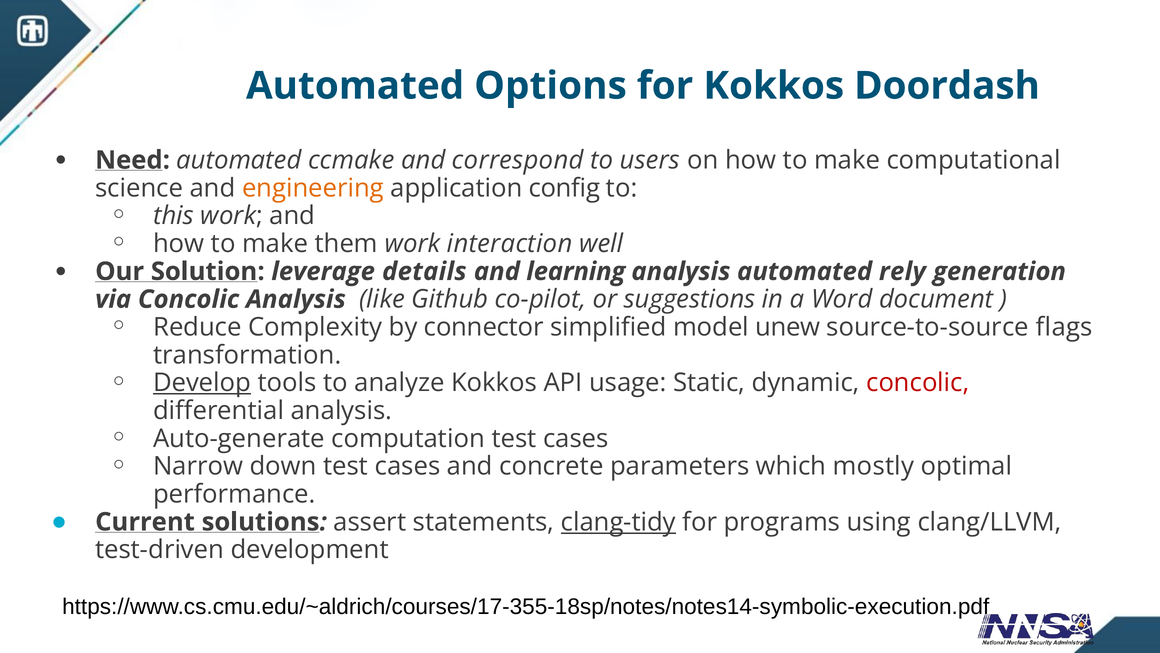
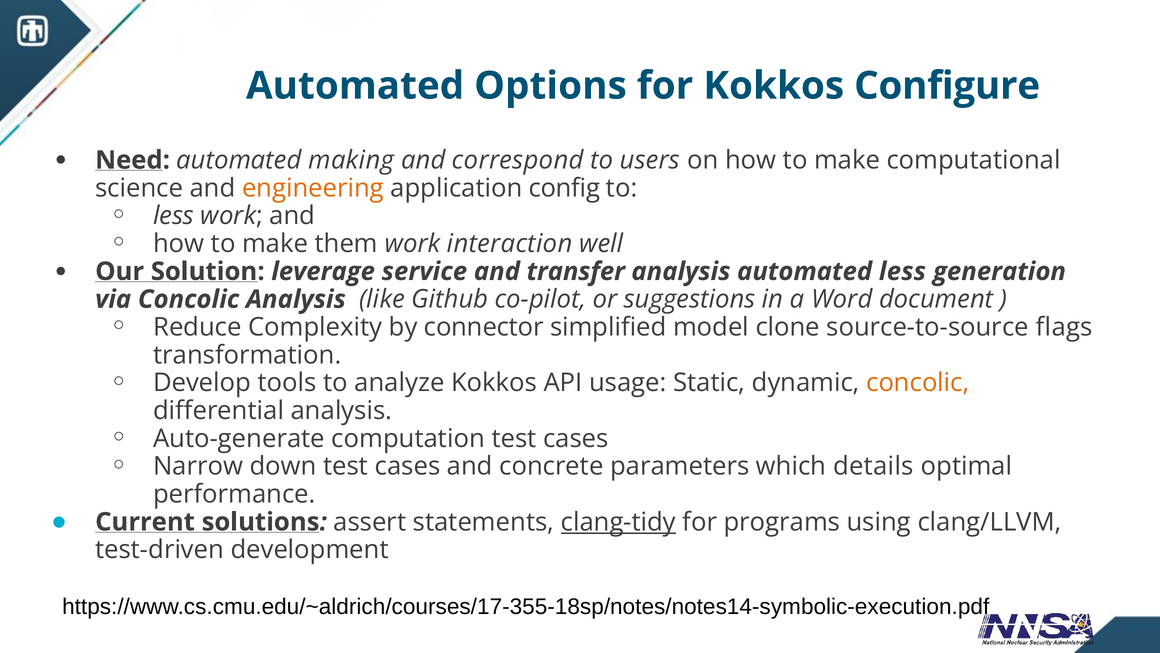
Doordash: Doordash -> Configure
ccmake: ccmake -> making
this at (174, 216): this -> less
details: details -> service
learning: learning -> transfer
automated rely: rely -> less
unew: unew -> clone
Develop underline: present -> none
concolic at (918, 383) colour: red -> orange
mostly: mostly -> details
